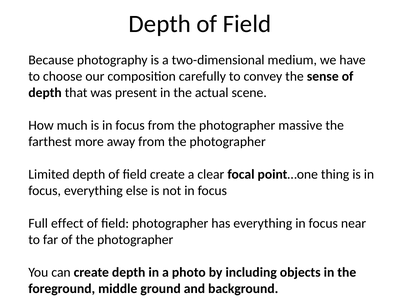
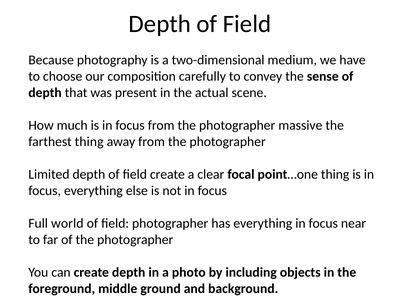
farthest more: more -> thing
effect: effect -> world
